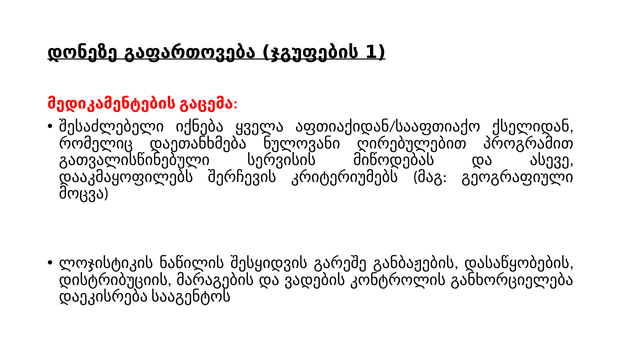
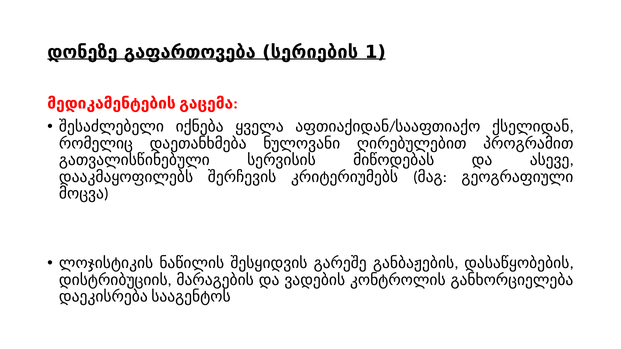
ჯგუფების: ჯგუფების -> სერიების
